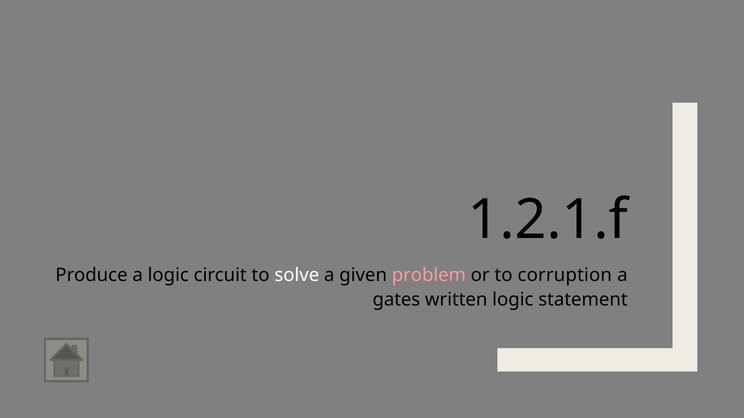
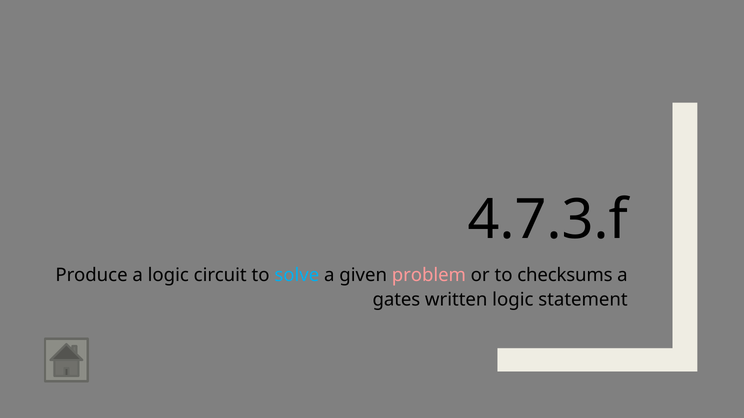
1.2.1.f: 1.2.1.f -> 4.7.3.f
solve colour: white -> light blue
corruption: corruption -> checksums
